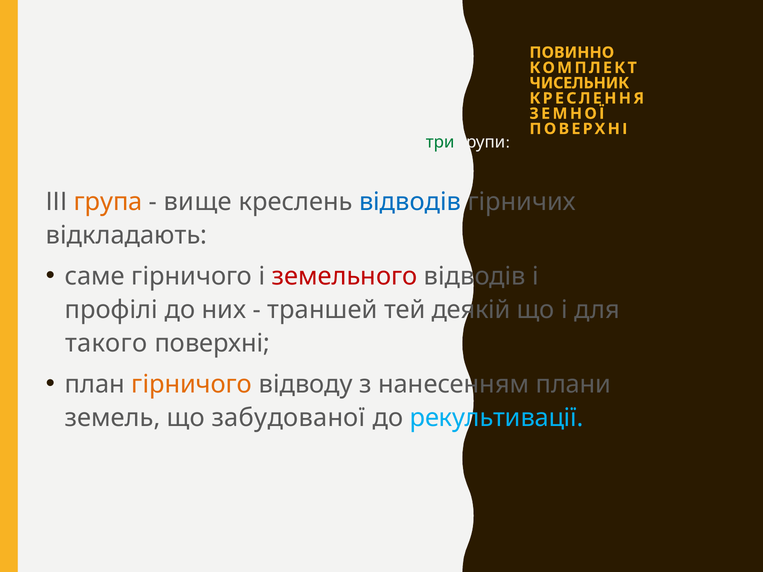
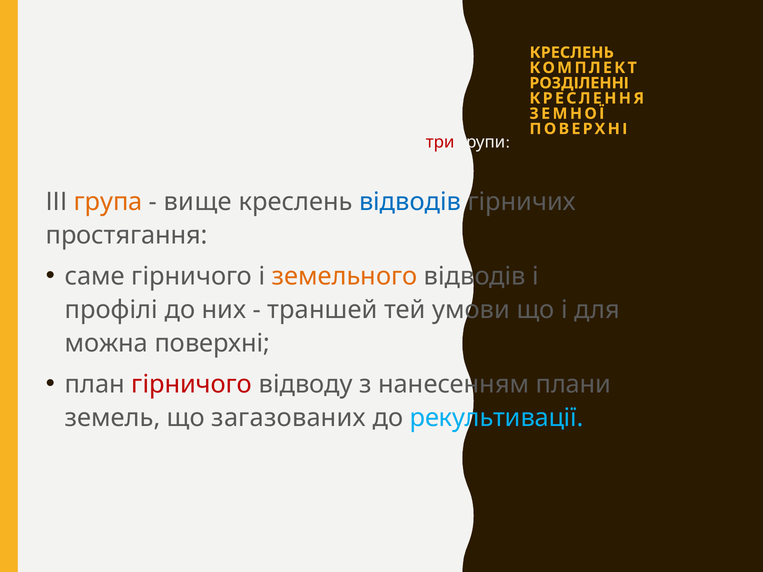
ПОВИННО at (572, 53): ПОВИННО -> КРЕСЛЕНЬ
ЧИСЕЛЬНИК: ЧИСЕЛЬНИК -> РОЗДІЛЕННІ
три colour: green -> red
відкладають: відкладають -> простягання
земельного colour: red -> orange
деякій: деякій -> умови
такого: такого -> можна
гірничого at (192, 385) colour: orange -> red
забудованої: забудованої -> загазованих
